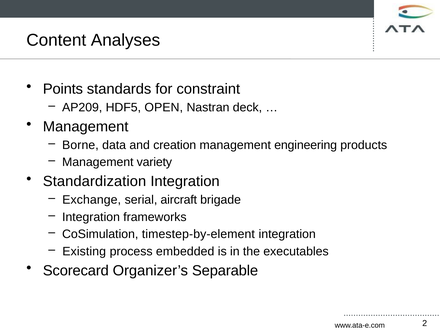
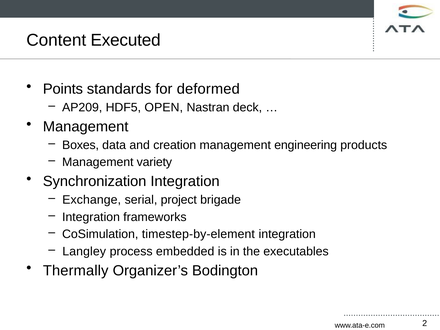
Analyses: Analyses -> Executed
constraint: constraint -> deformed
Borne: Borne -> Boxes
Standardization: Standardization -> Synchronization
aircraft: aircraft -> project
Existing: Existing -> Langley
Scorecard: Scorecard -> Thermally
Separable: Separable -> Bodington
